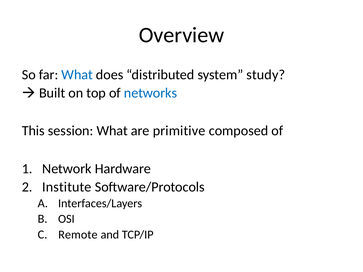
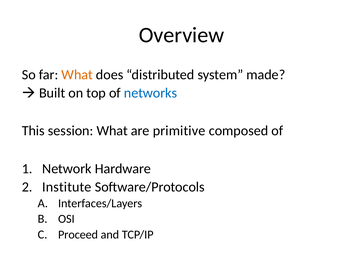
What at (77, 75) colour: blue -> orange
study: study -> made
Remote: Remote -> Proceed
